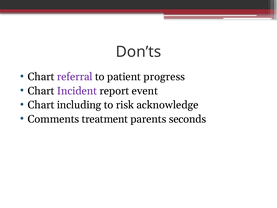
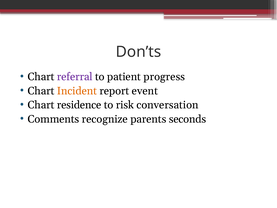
Incident colour: purple -> orange
including: including -> residence
acknowledge: acknowledge -> conversation
treatment: treatment -> recognize
